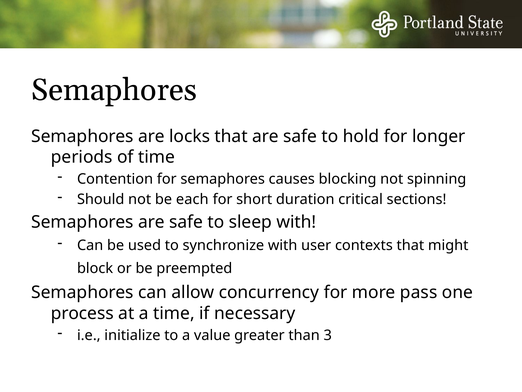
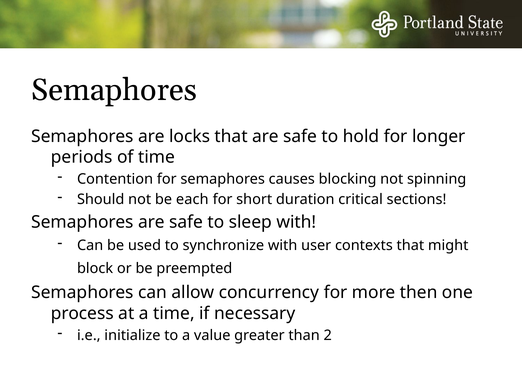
pass: pass -> then
3: 3 -> 2
